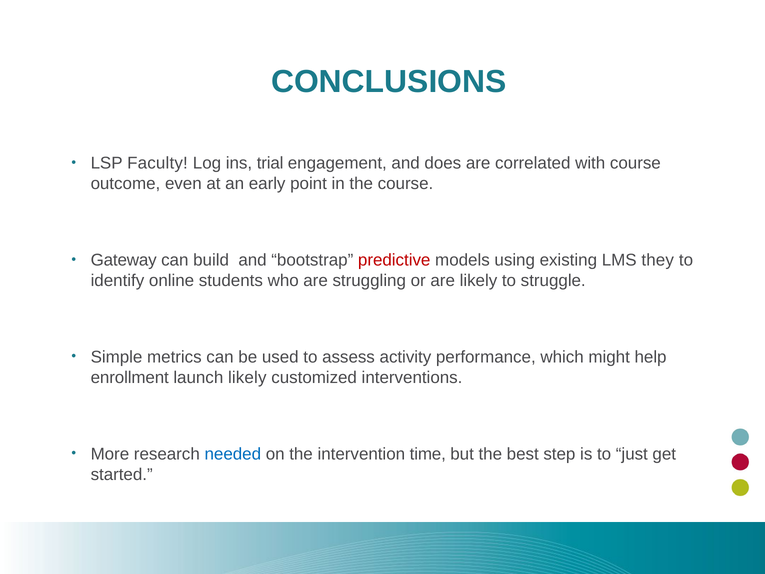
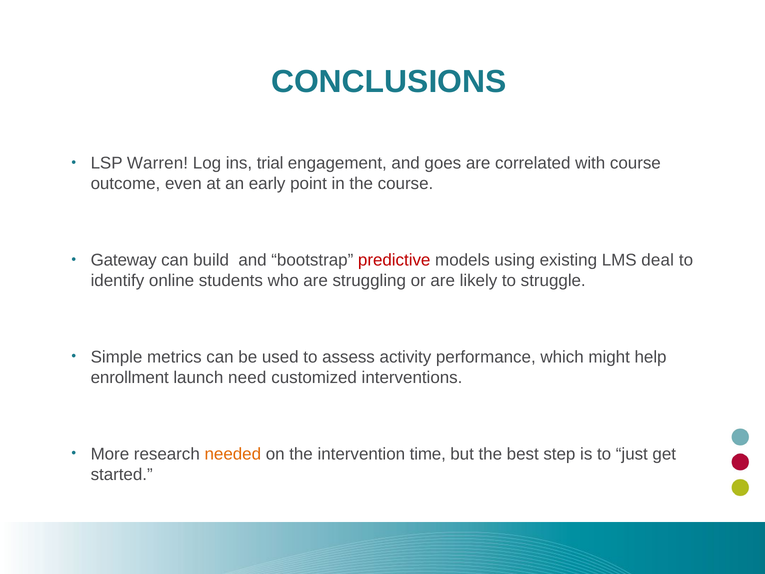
Faculty: Faculty -> Warren
does: does -> goes
they: they -> deal
launch likely: likely -> need
needed colour: blue -> orange
